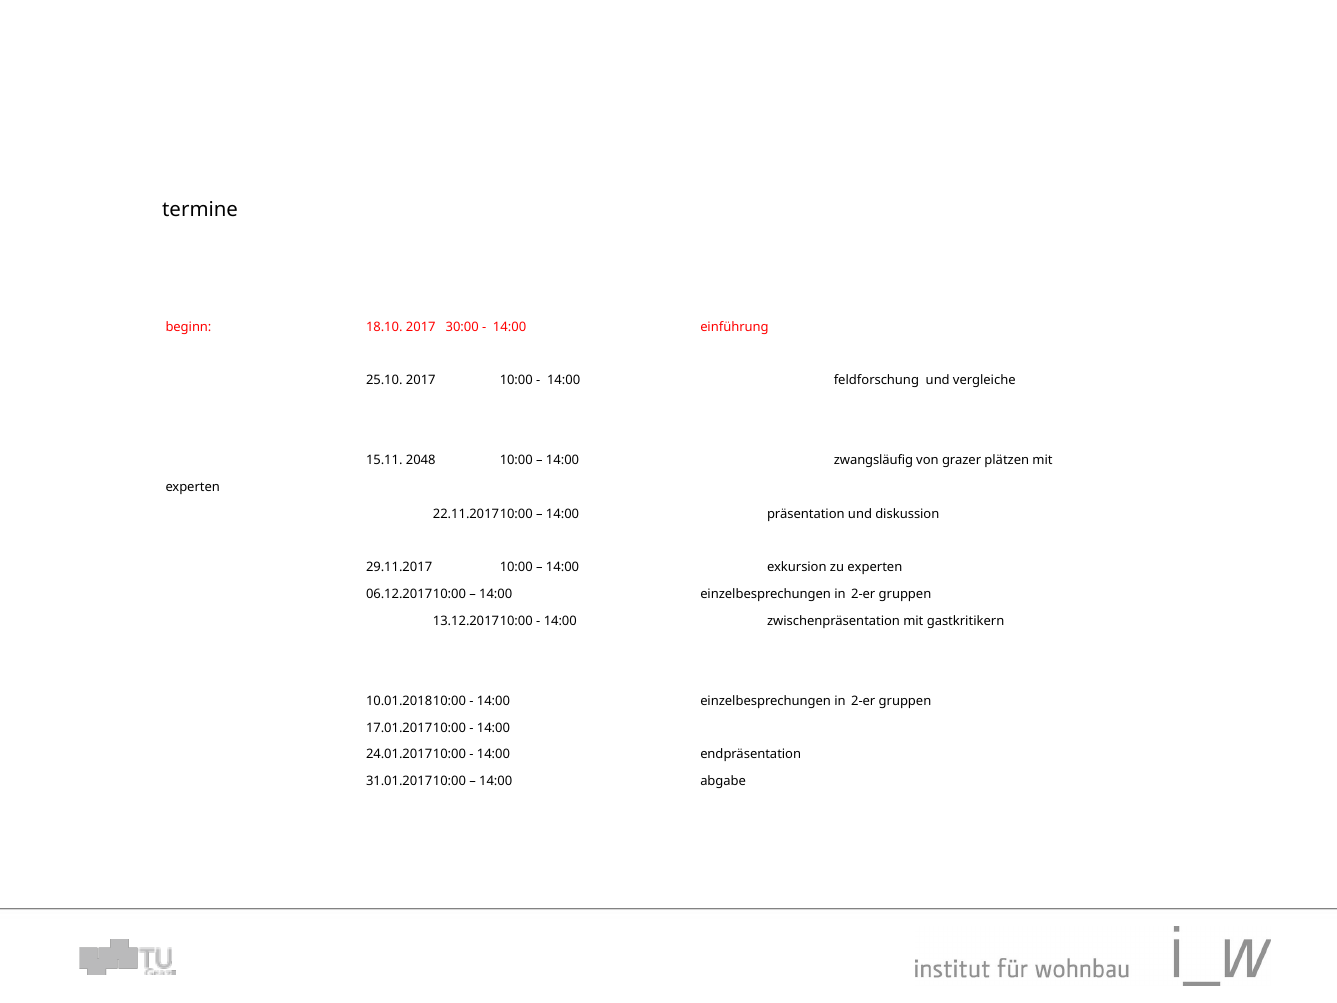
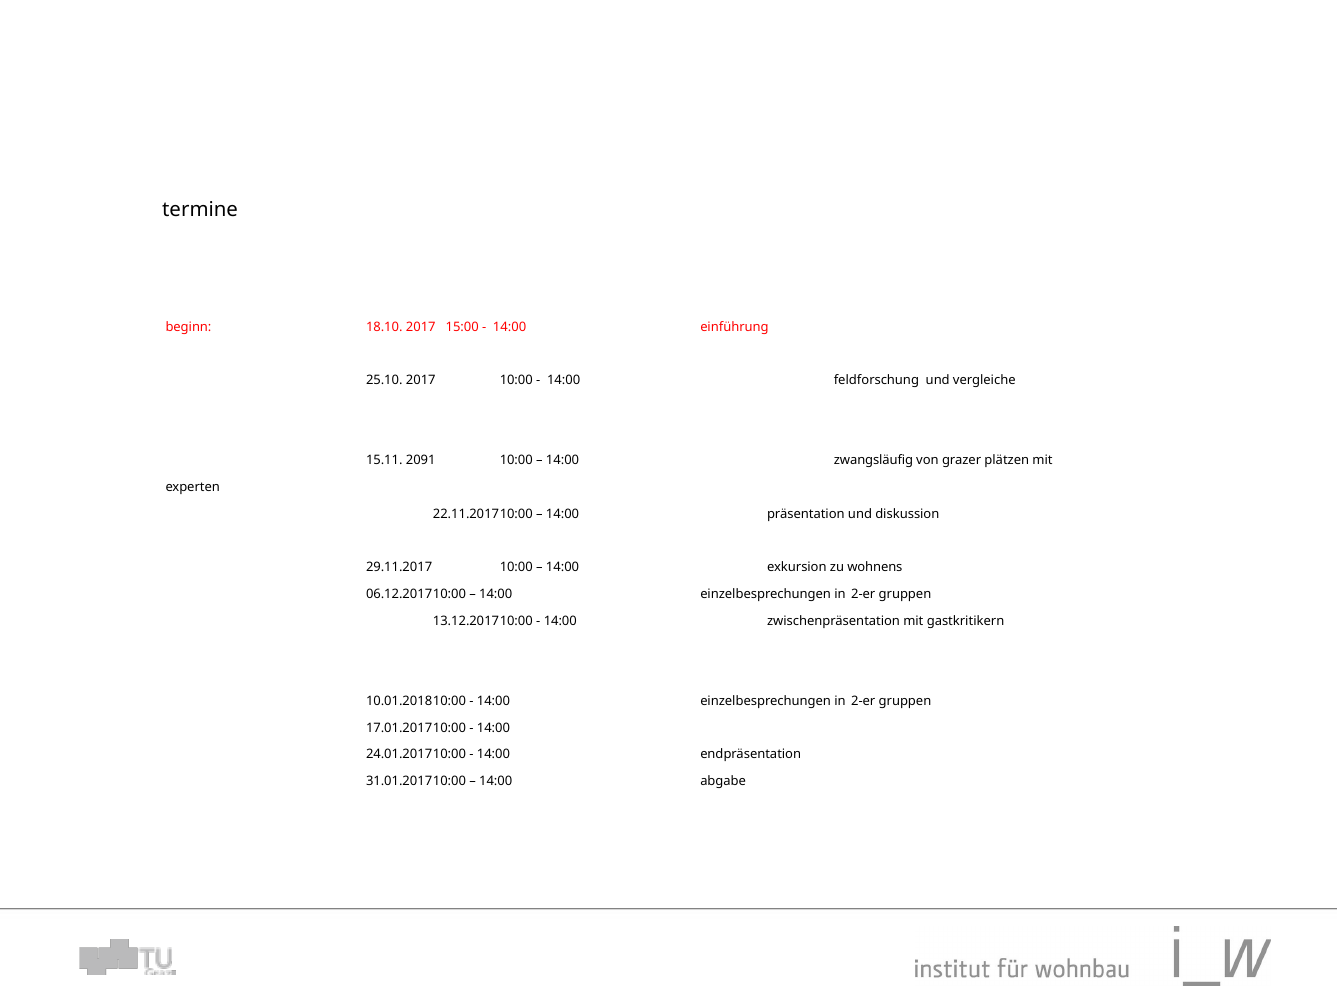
30:00: 30:00 -> 15:00
2048: 2048 -> 2091
zu experten: experten -> wohnens
